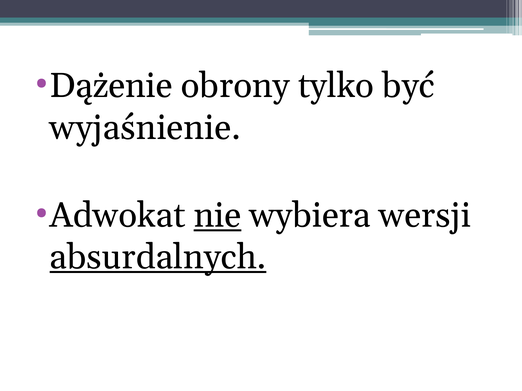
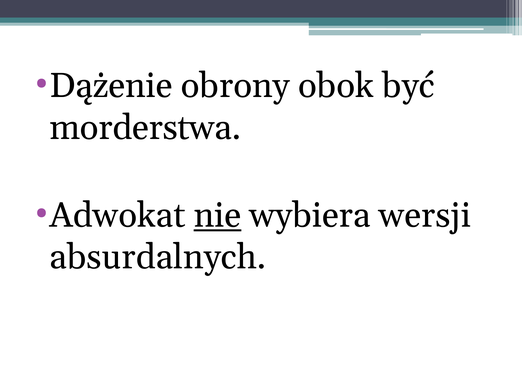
tylko: tylko -> obok
wyjaśnienie: wyjaśnienie -> morderstwa
absurdalnych underline: present -> none
